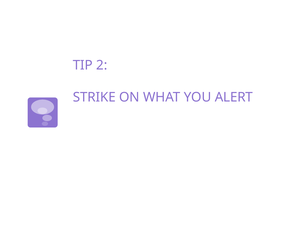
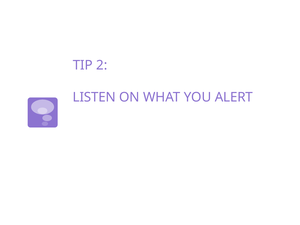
STRIKE: STRIKE -> LISTEN
